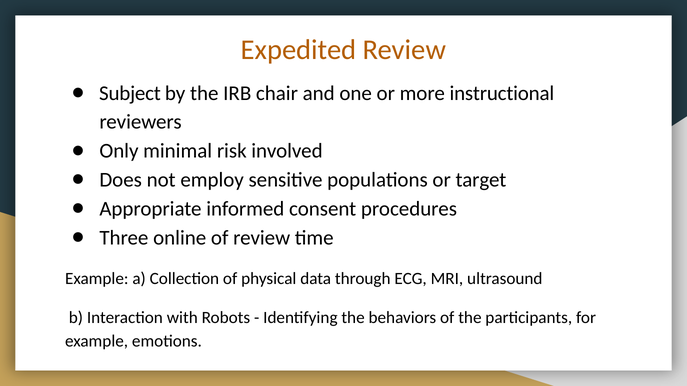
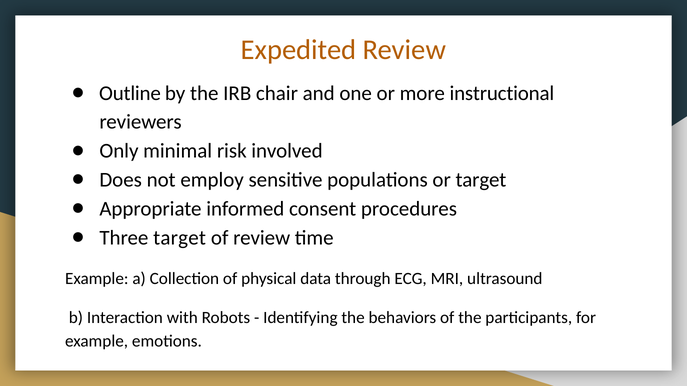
Subject: Subject -> Outline
Three online: online -> target
